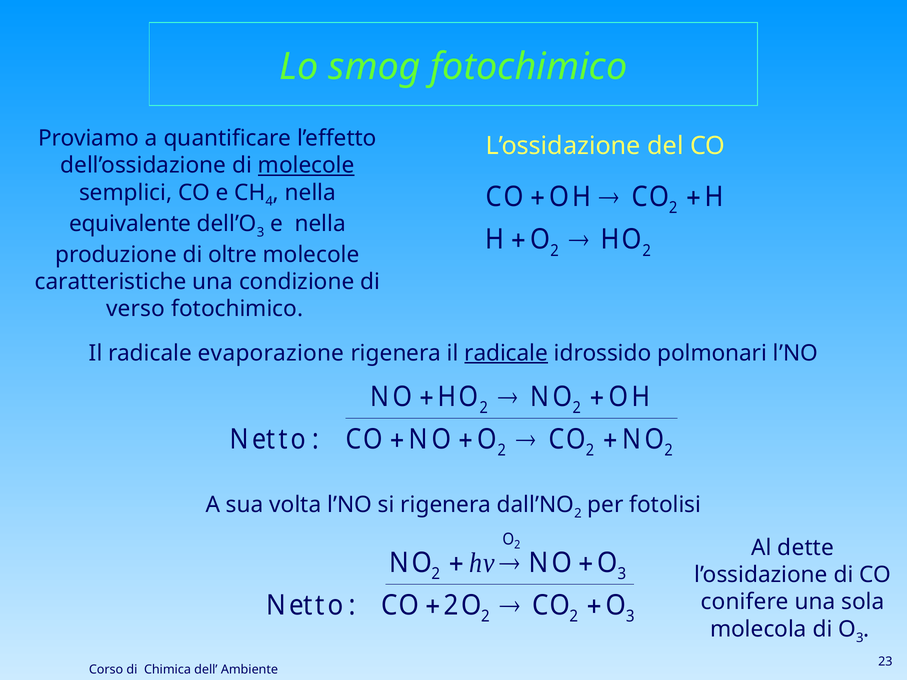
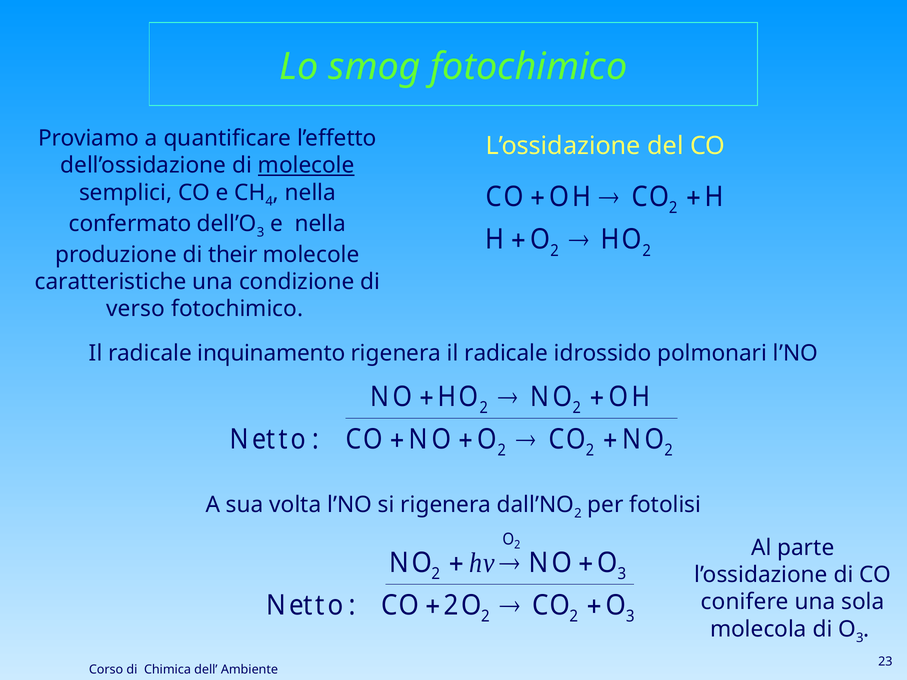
equivalente: equivalente -> confermato
oltre: oltre -> their
evaporazione: evaporazione -> inquinamento
radicale at (506, 353) underline: present -> none
dette: dette -> parte
